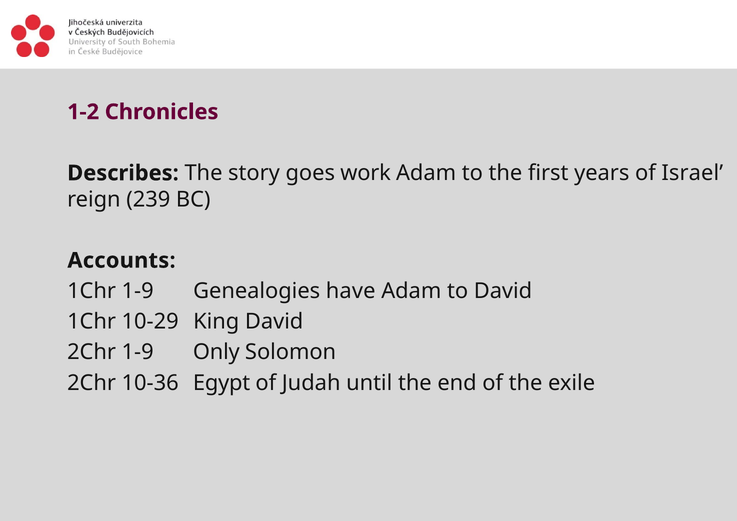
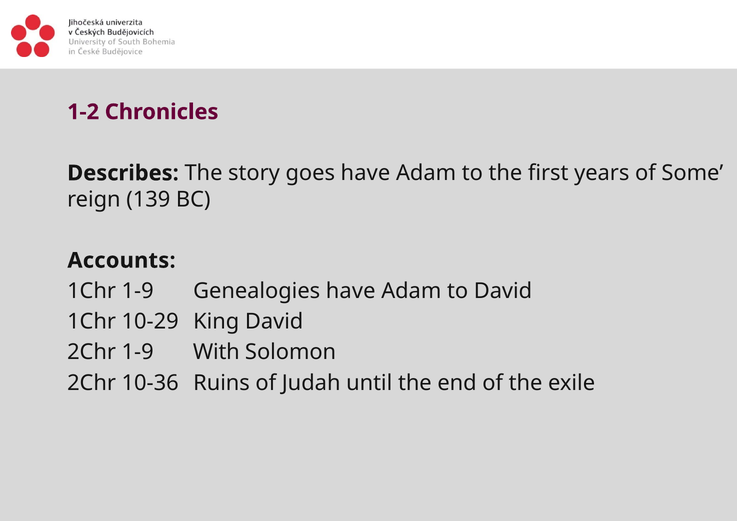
goes work: work -> have
Israel: Israel -> Some
239: 239 -> 139
Only: Only -> With
Egypt: Egypt -> Ruins
